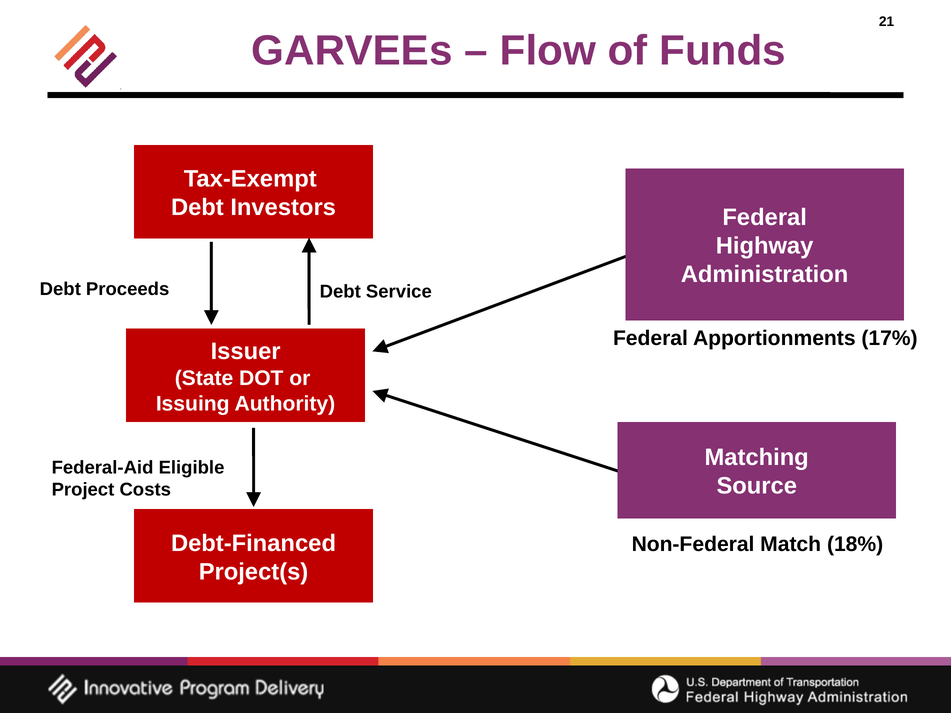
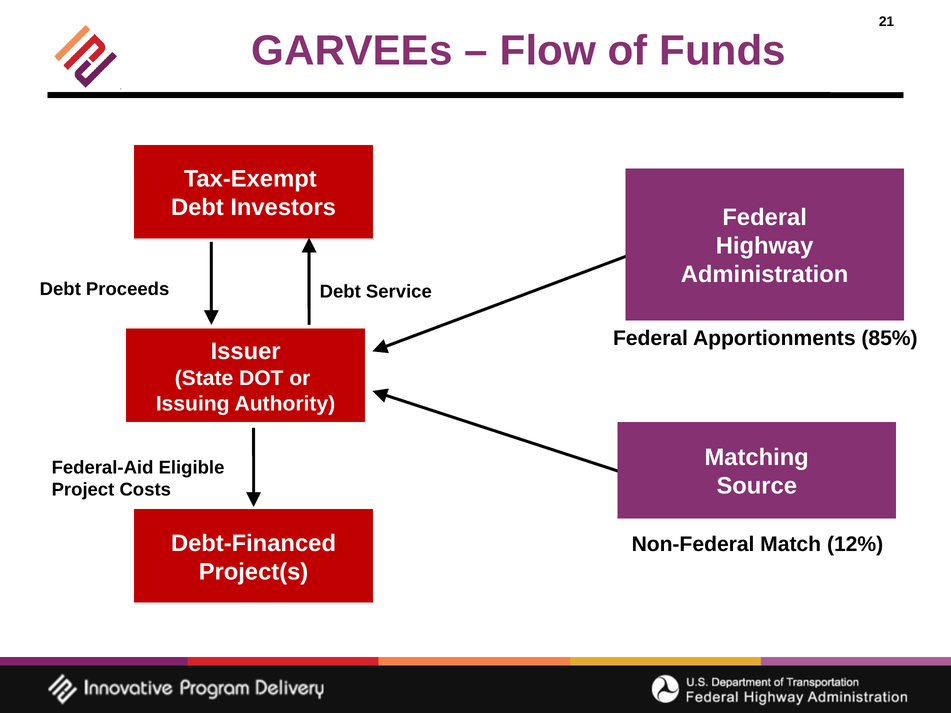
17%: 17% -> 85%
18%: 18% -> 12%
